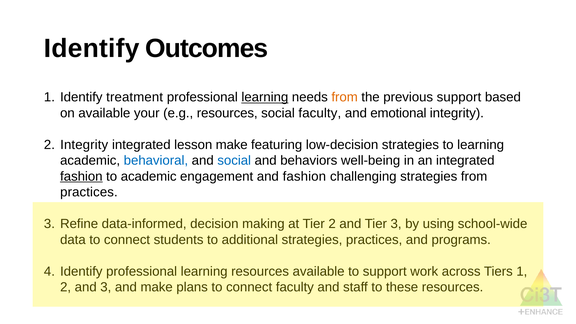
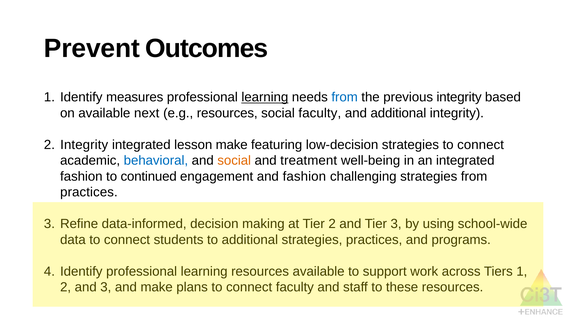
Identify at (92, 48): Identify -> Prevent
treatment: treatment -> measures
from at (345, 97) colour: orange -> blue
previous support: support -> integrity
your: your -> next
and emotional: emotional -> additional
strategies to learning: learning -> connect
social at (234, 161) colour: blue -> orange
behaviors: behaviors -> treatment
fashion at (81, 176) underline: present -> none
to academic: academic -> continued
